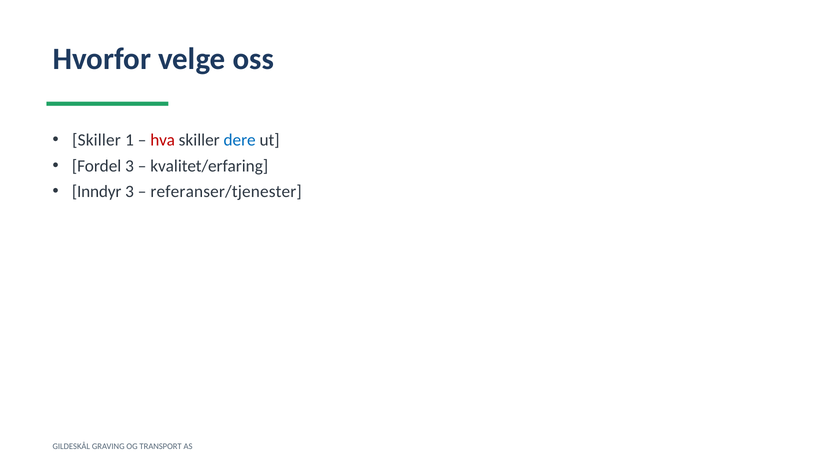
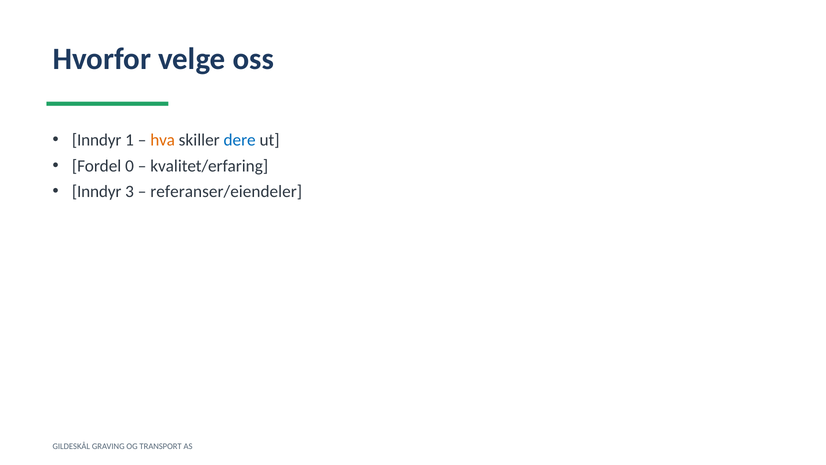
Skiller at (97, 140): Skiller -> Inndyr
hva colour: red -> orange
Fordel 3: 3 -> 0
referanser/tjenester: referanser/tjenester -> referanser/eiendeler
